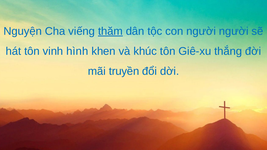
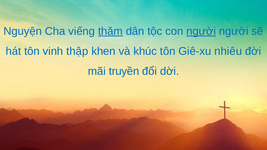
người at (201, 31) underline: none -> present
hình: hình -> thập
thắng: thắng -> nhiêu
